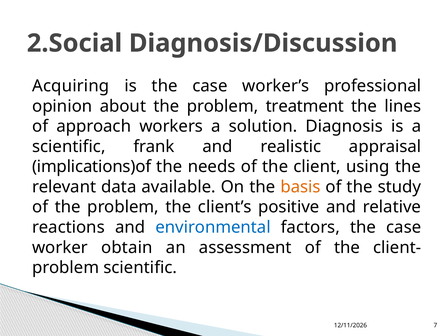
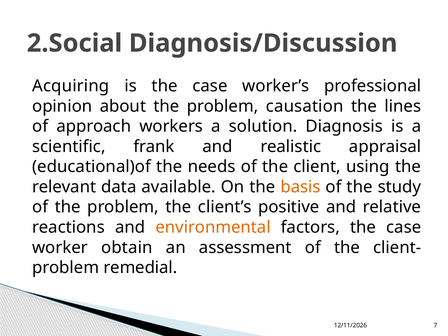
treatment: treatment -> causation
implications)of: implications)of -> educational)of
environmental colour: blue -> orange
problem scientific: scientific -> remedial
